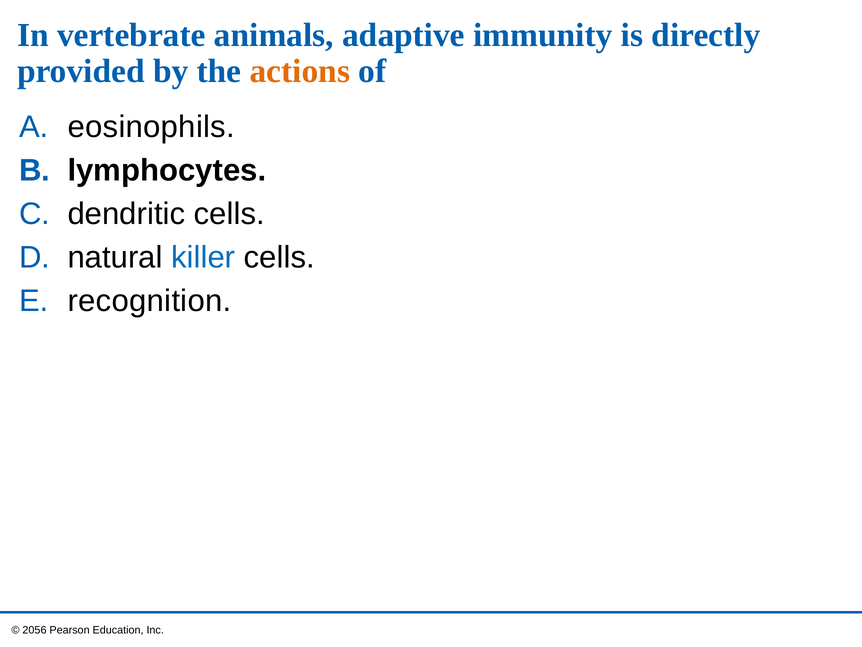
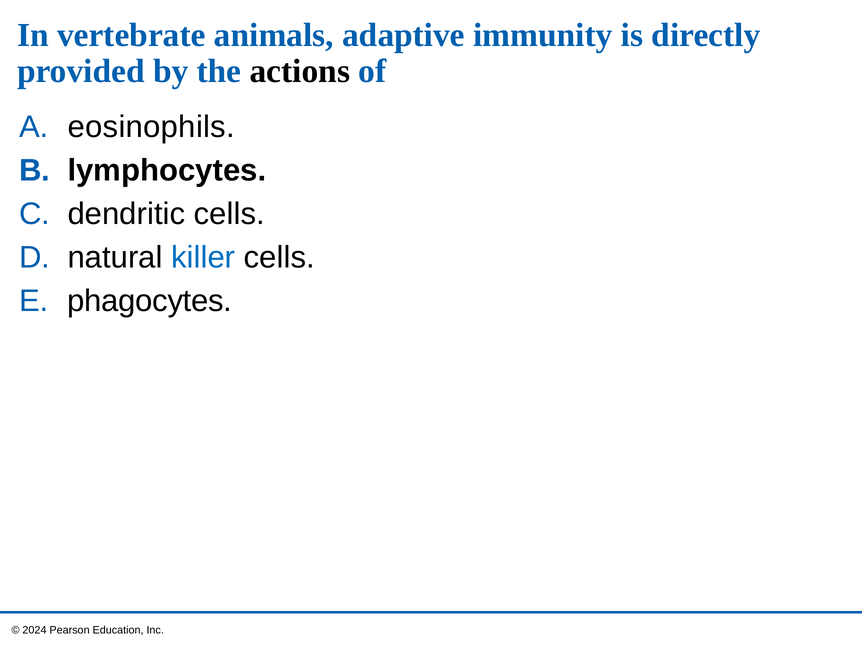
actions colour: orange -> black
recognition: recognition -> phagocytes
2056: 2056 -> 2024
